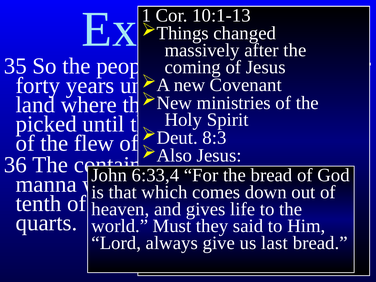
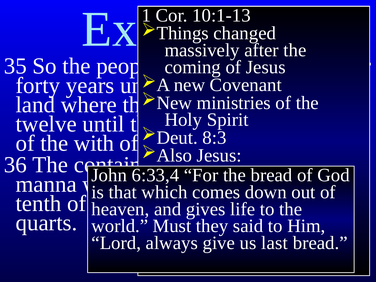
picked: picked -> twelve
flew: flew -> with
